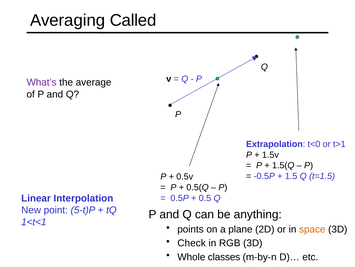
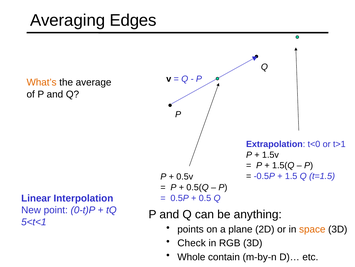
Called: Called -> Edges
What’s colour: purple -> orange
5-t)P: 5-t)P -> 0-t)P
1<t<1: 1<t<1 -> 5<t<1
classes: classes -> contain
